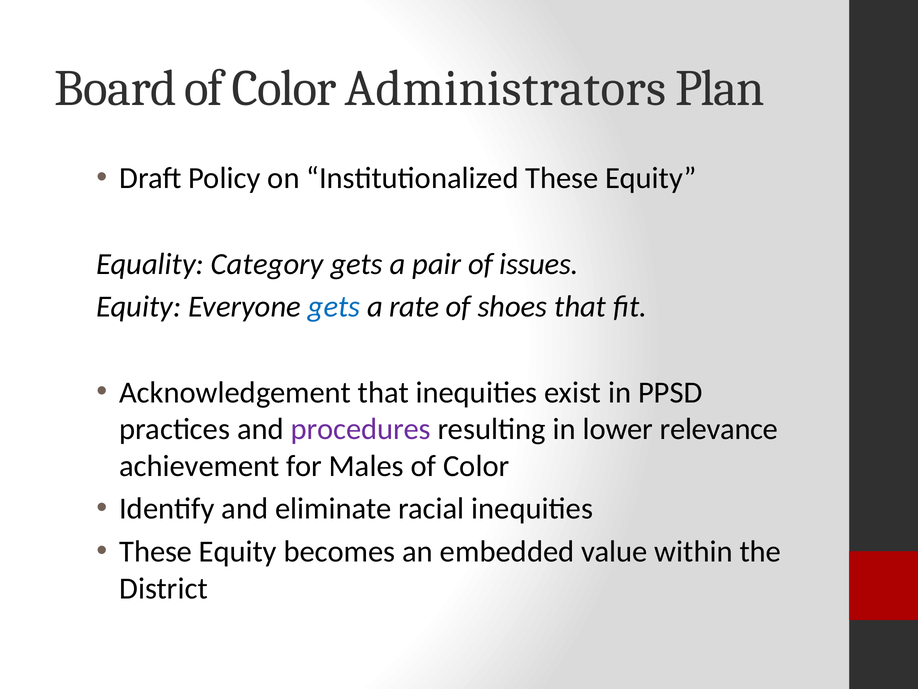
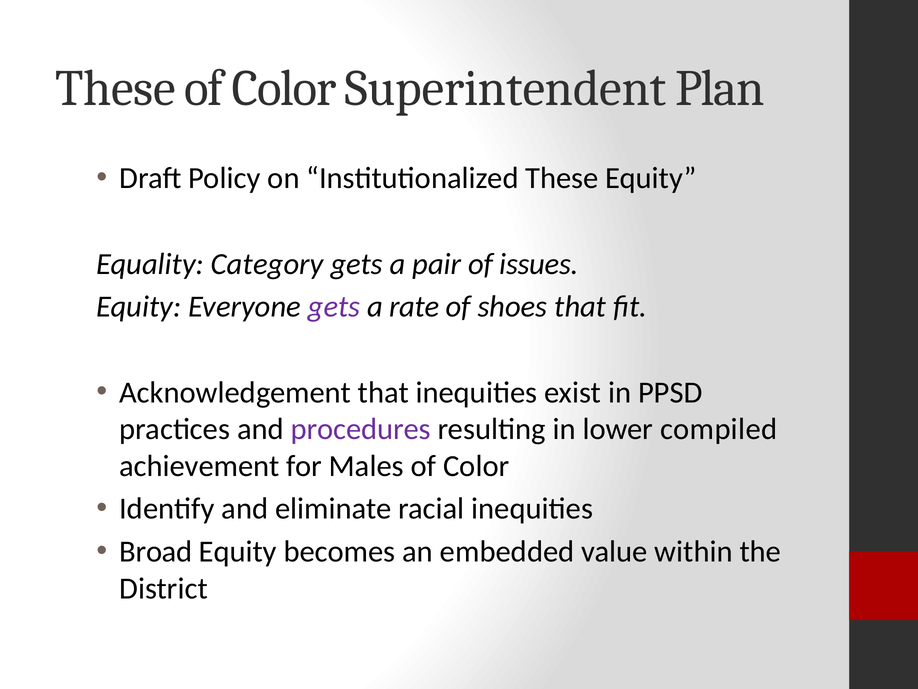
Board at (116, 88): Board -> These
Administrators: Administrators -> Superintendent
gets at (334, 307) colour: blue -> purple
relevance: relevance -> compiled
These at (156, 551): These -> Broad
